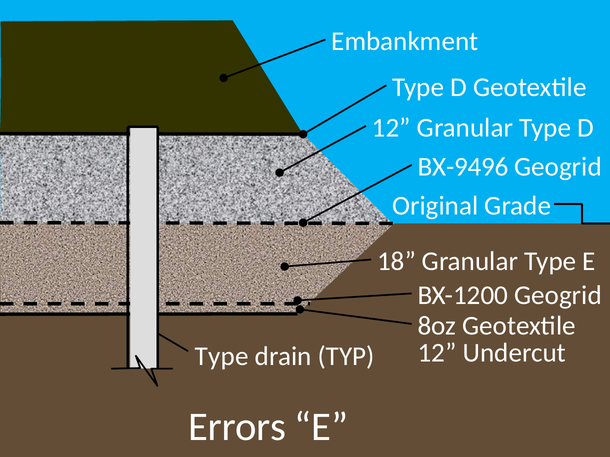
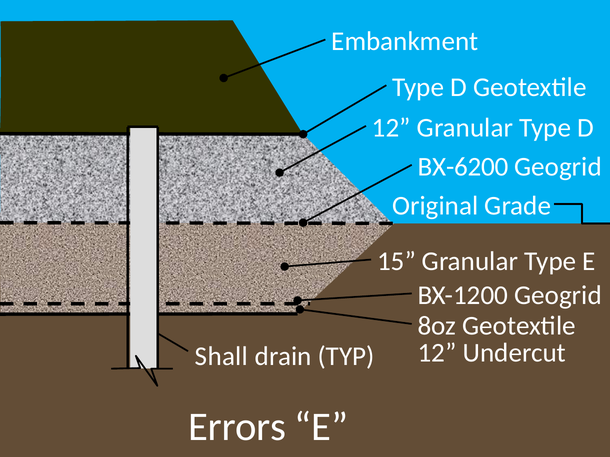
BX-9496: BX-9496 -> BX-6200
18: 18 -> 15
Type at (222, 357): Type -> Shall
